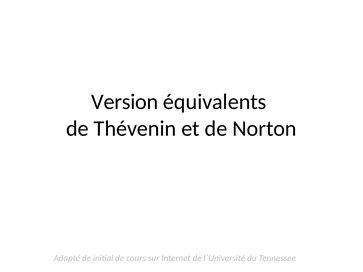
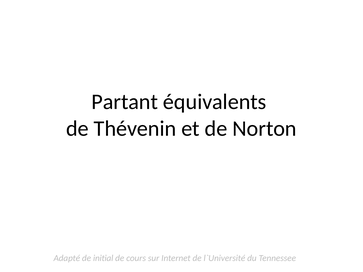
Version: Version -> Partant
